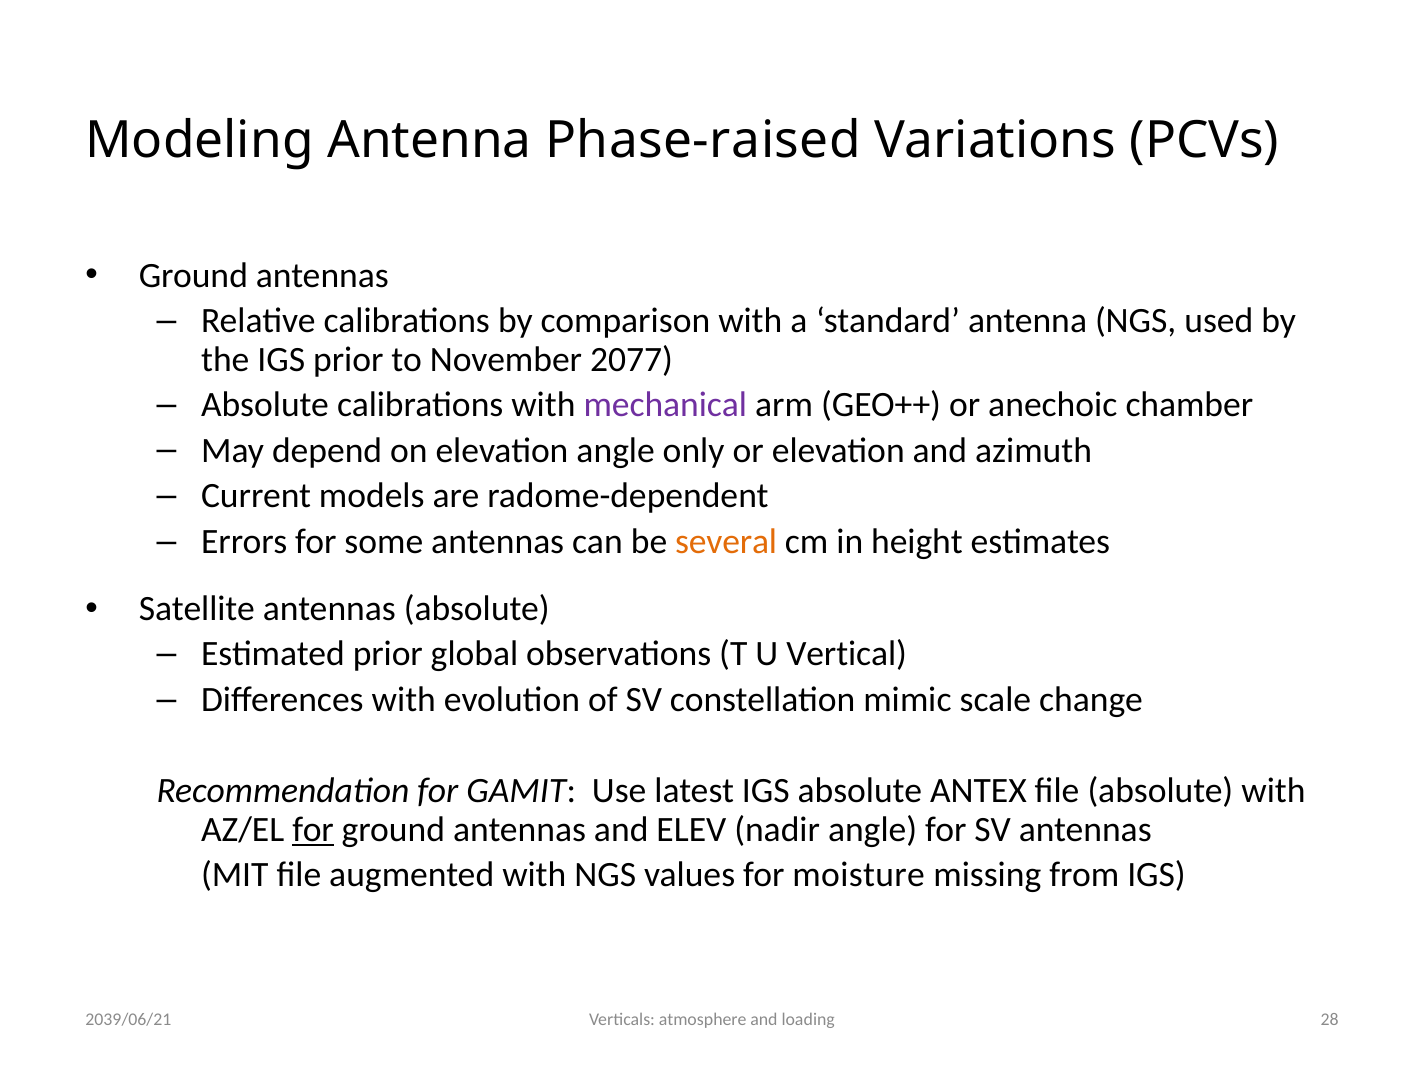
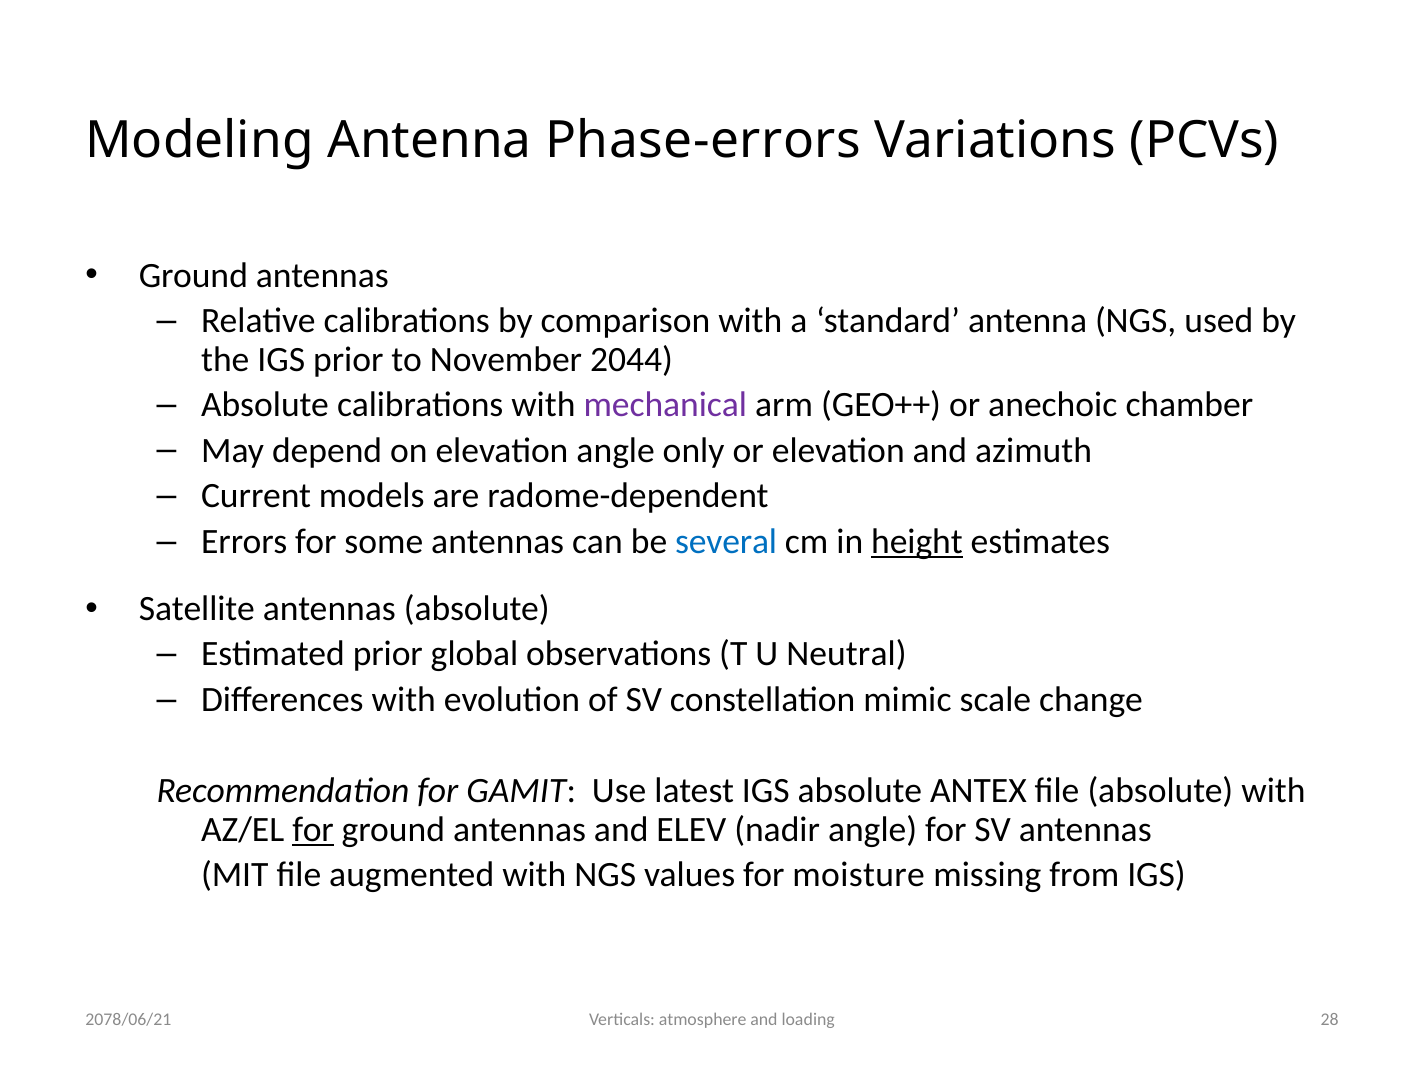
Phase-raised: Phase-raised -> Phase-errors
2077: 2077 -> 2044
several colour: orange -> blue
height underline: none -> present
Vertical: Vertical -> Neutral
2039/06/21: 2039/06/21 -> 2078/06/21
